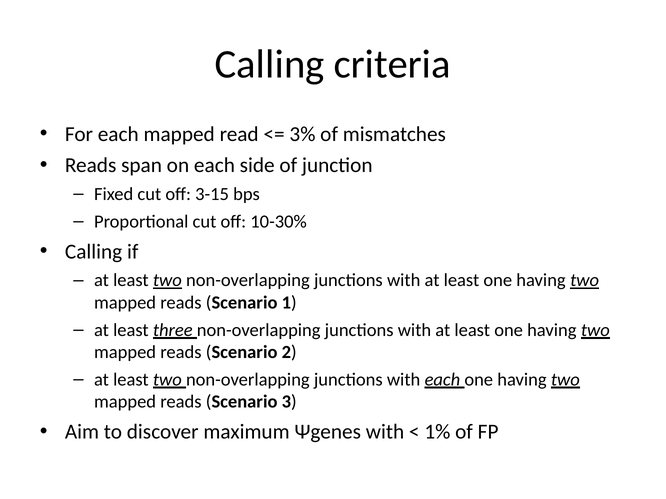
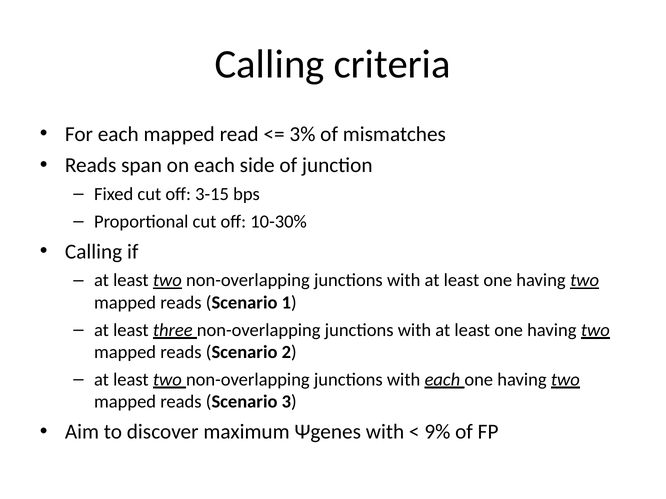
1%: 1% -> 9%
